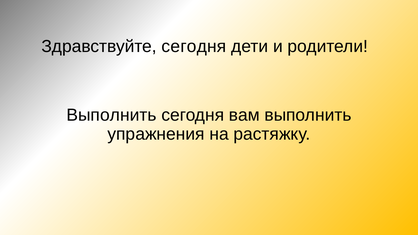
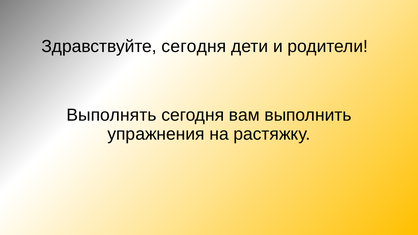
Выполнить at (111, 115): Выполнить -> Выполнять
